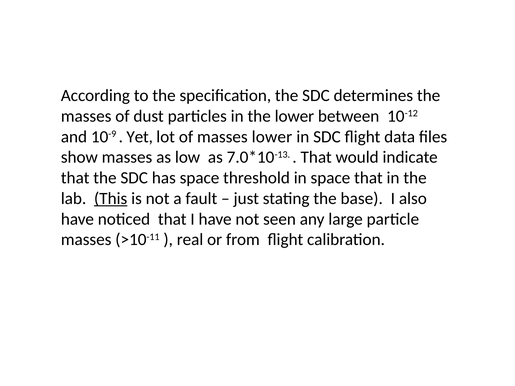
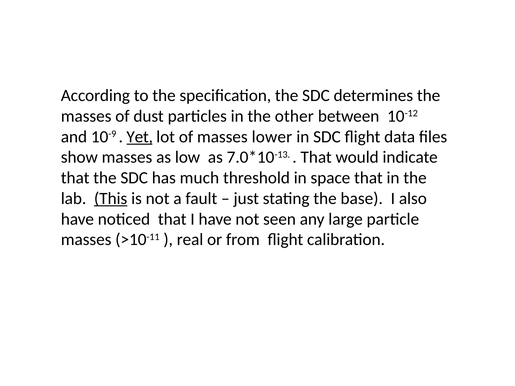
the lower: lower -> other
Yet underline: none -> present
has space: space -> much
